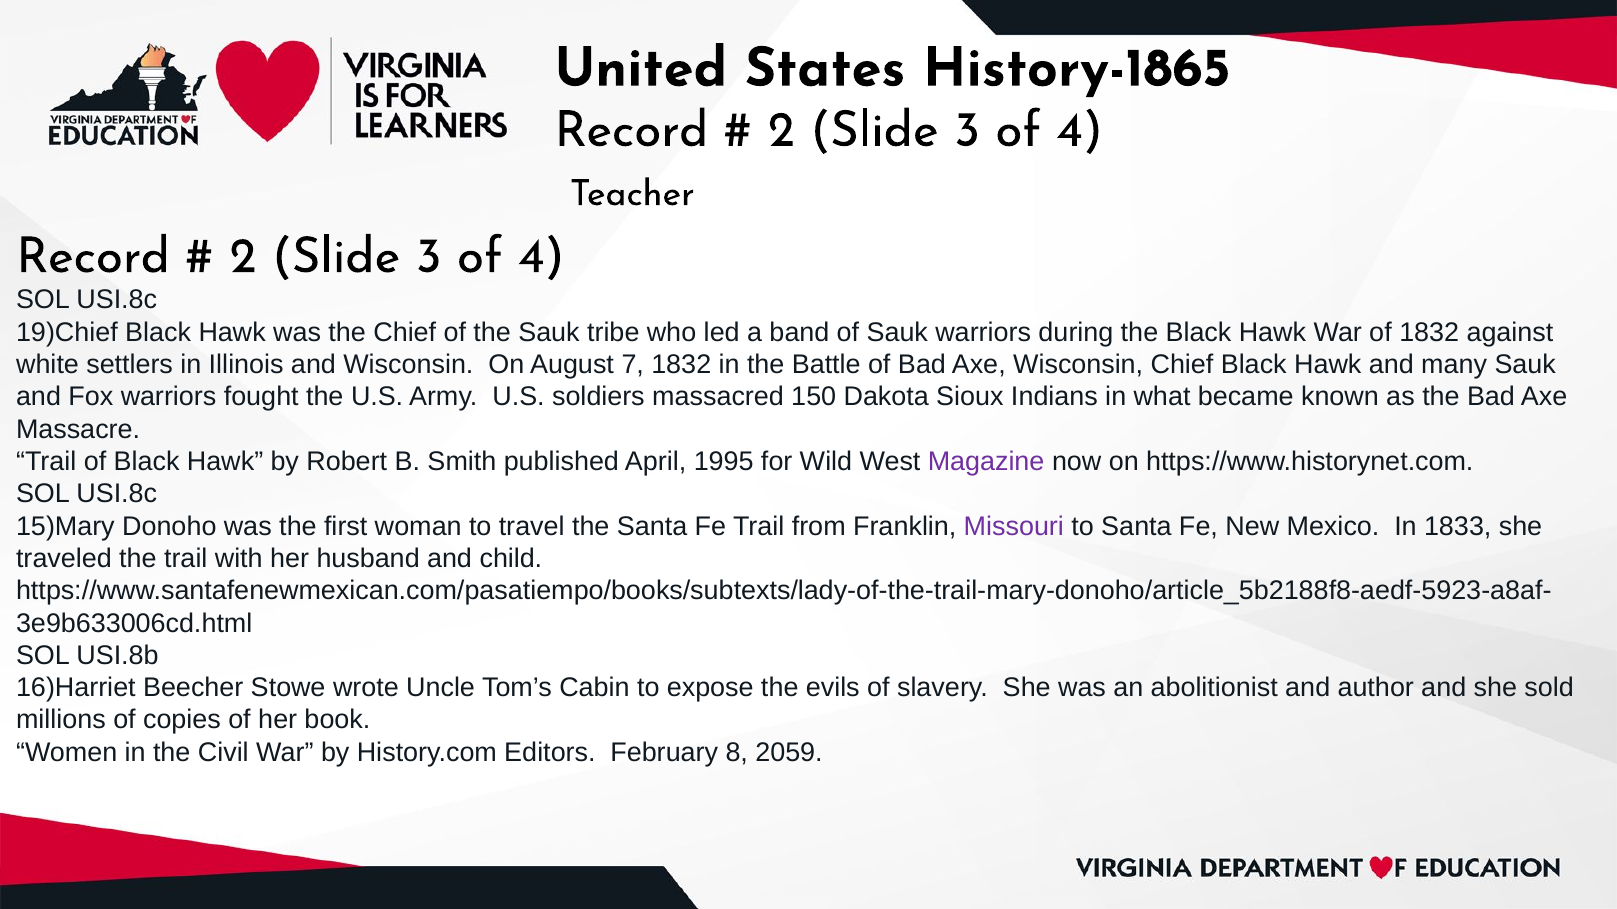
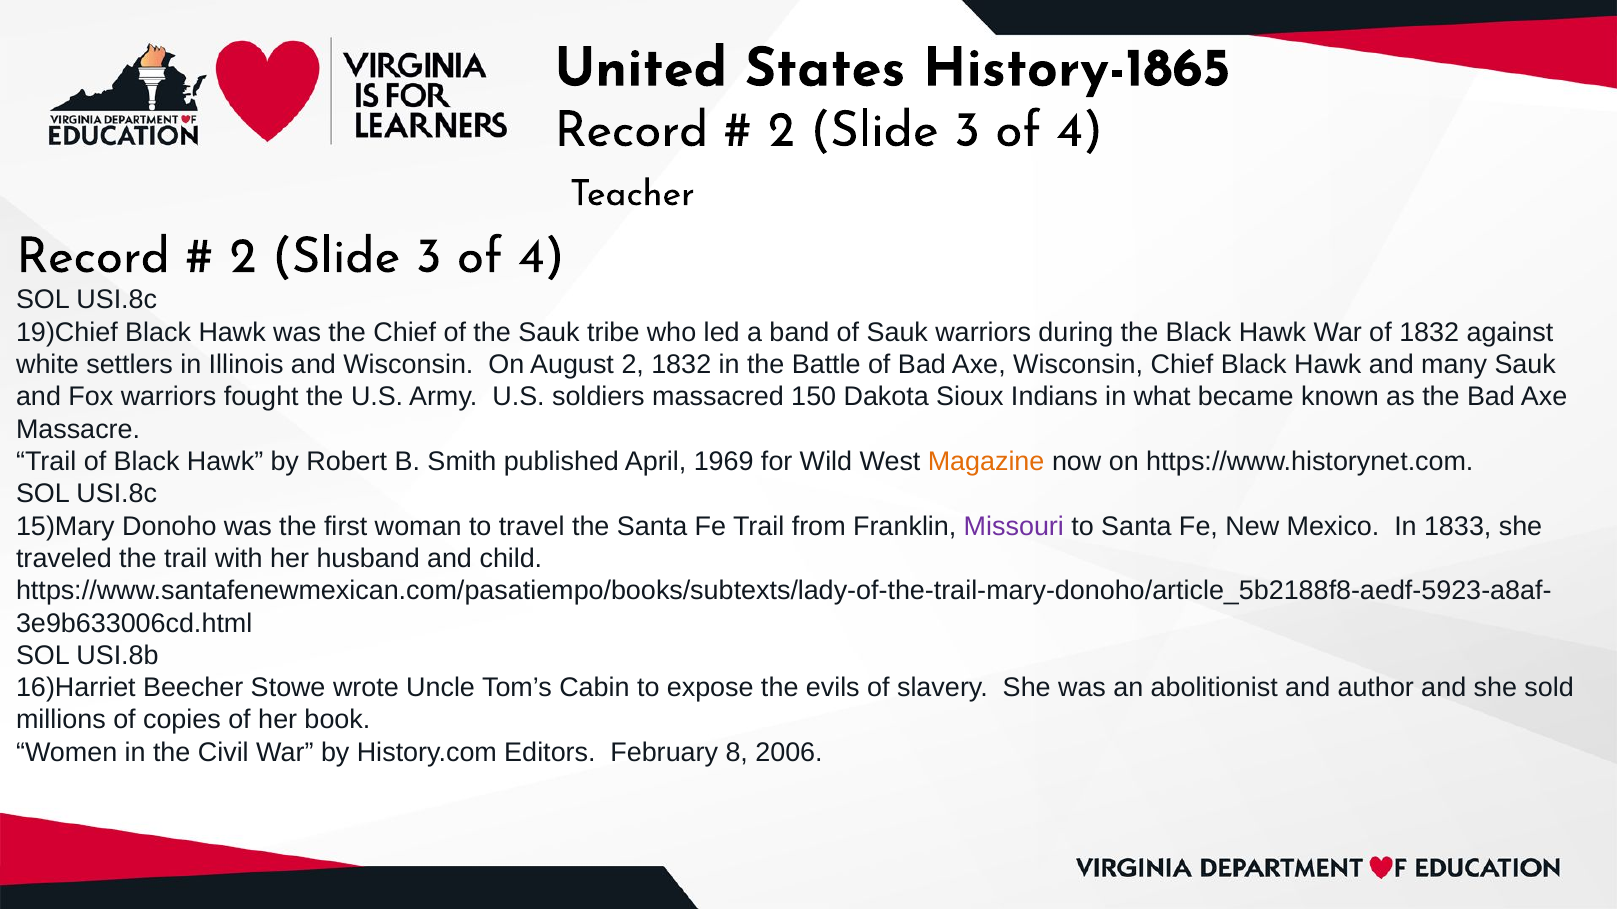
August 7: 7 -> 2
1995: 1995 -> 1969
Magazine colour: purple -> orange
2059: 2059 -> 2006
